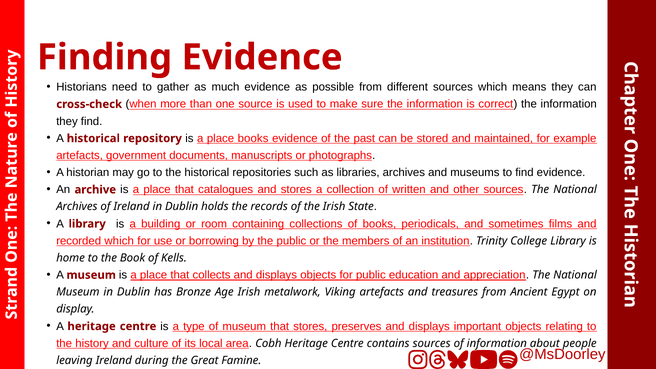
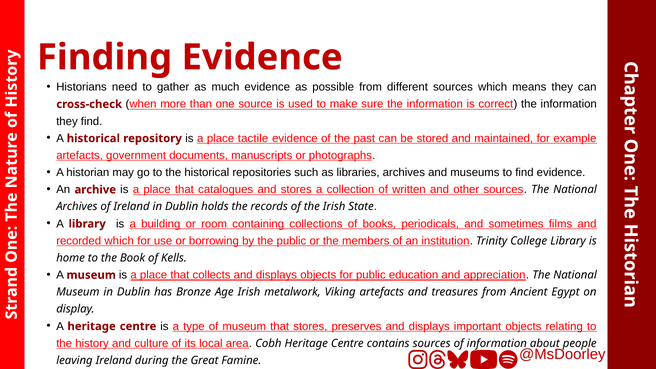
place books: books -> tactile
